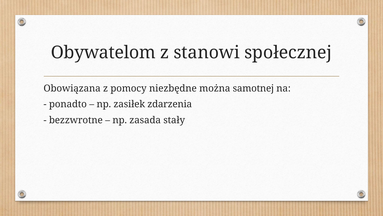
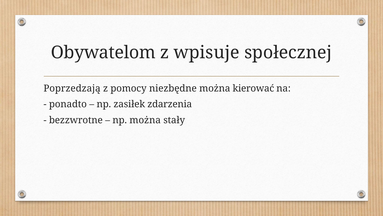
stanowi: stanowi -> wpisuje
Obowiązana: Obowiązana -> Poprzedzają
samotnej: samotnej -> kierować
np zasada: zasada -> można
